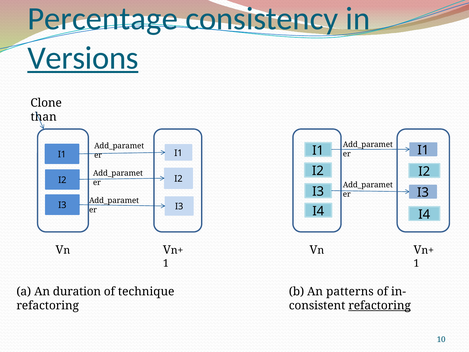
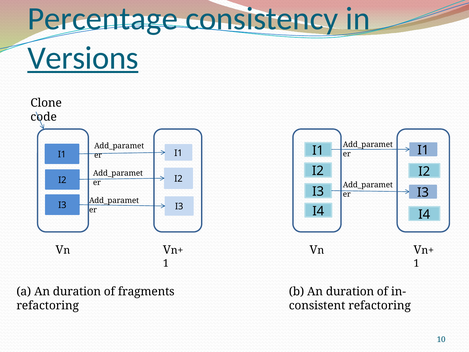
than: than -> code
technique: technique -> fragments
b An patterns: patterns -> duration
refactoring at (380, 305) underline: present -> none
